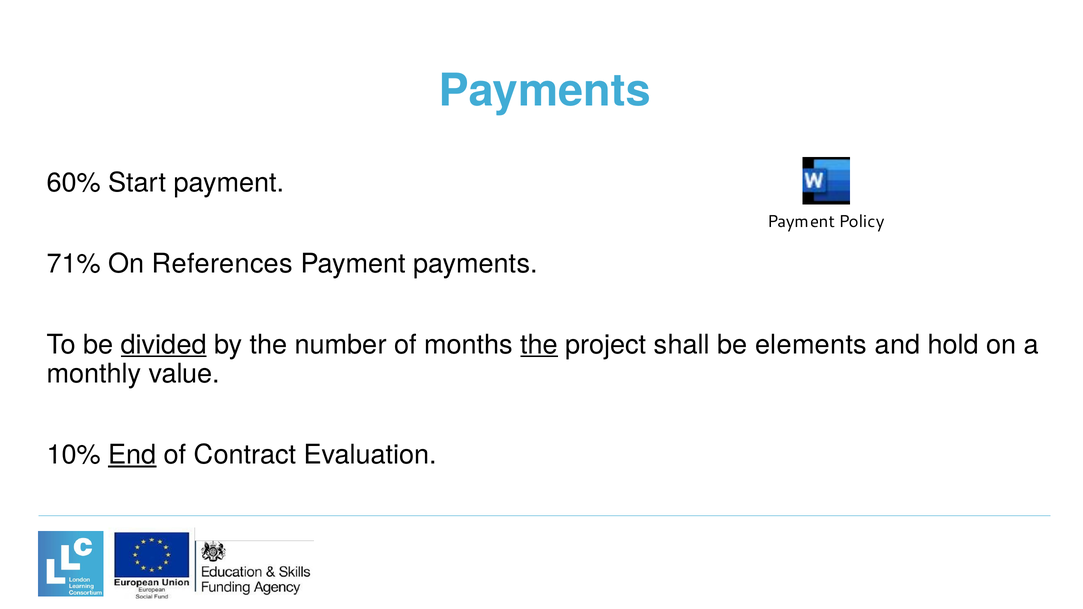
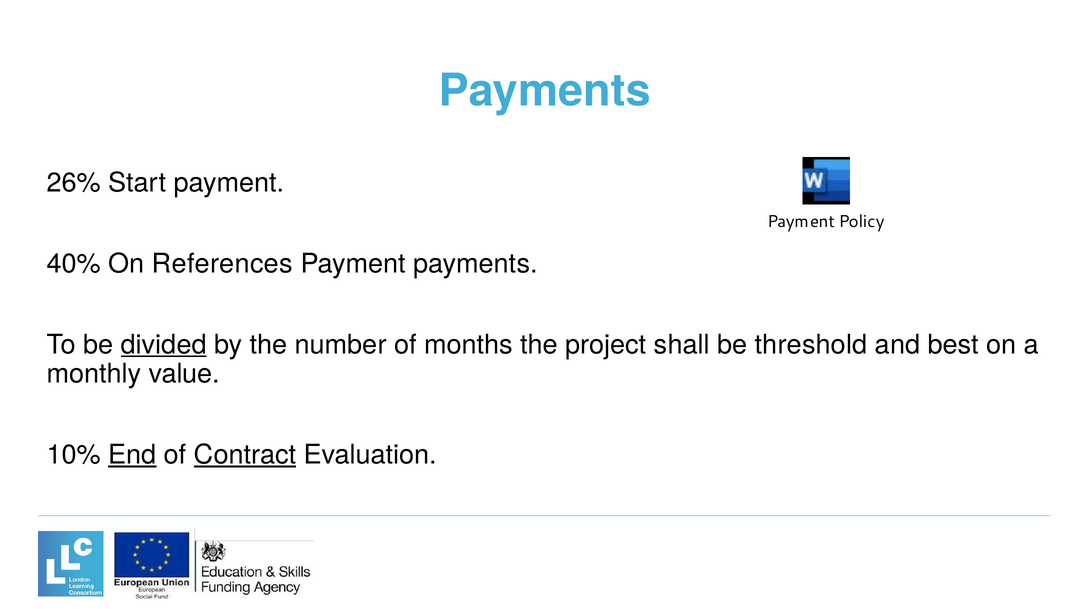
60%: 60% -> 26%
71%: 71% -> 40%
the at (539, 345) underline: present -> none
elements: elements -> threshold
hold: hold -> best
Contract underline: none -> present
